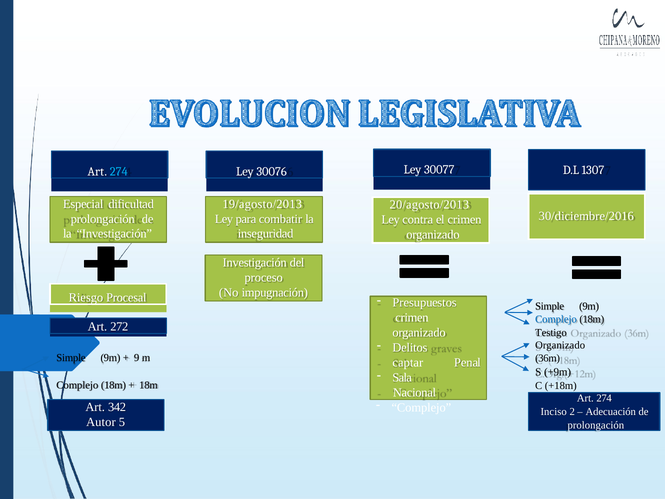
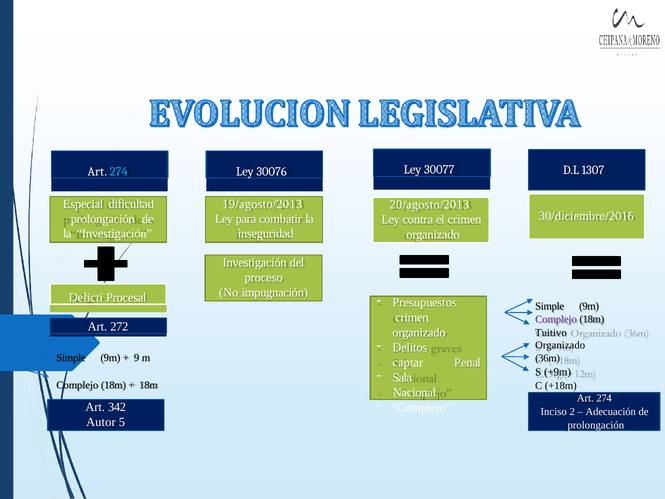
Riesgo: Riesgo -> Delicti
Complejo at (556, 319) colour: blue -> purple
Testigo: Testigo -> Tuitivo
